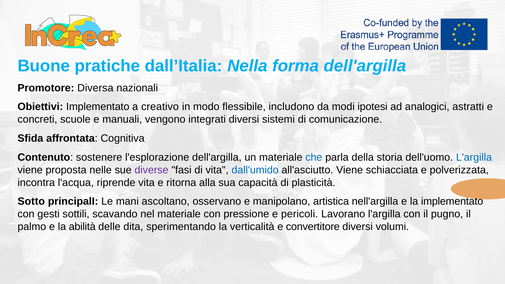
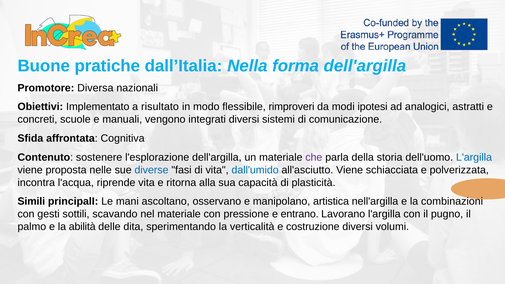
creativo: creativo -> risultato
includono: includono -> rimproveri
che colour: blue -> purple
diverse colour: purple -> blue
Sotto: Sotto -> Simili
la implementato: implementato -> combinazioni
pericoli: pericoli -> entrano
convertitore: convertitore -> costruzione
